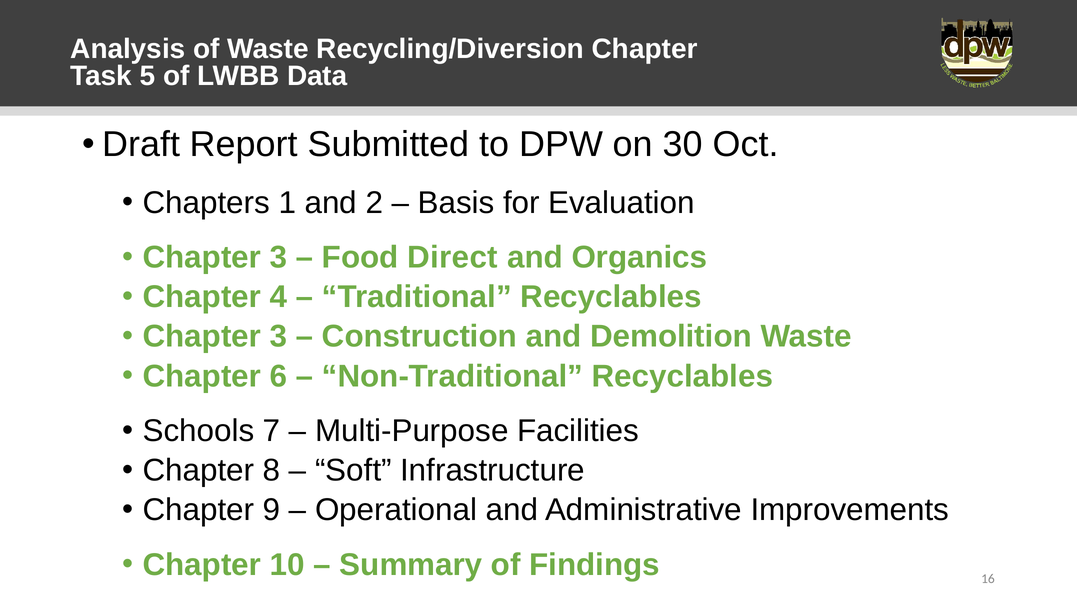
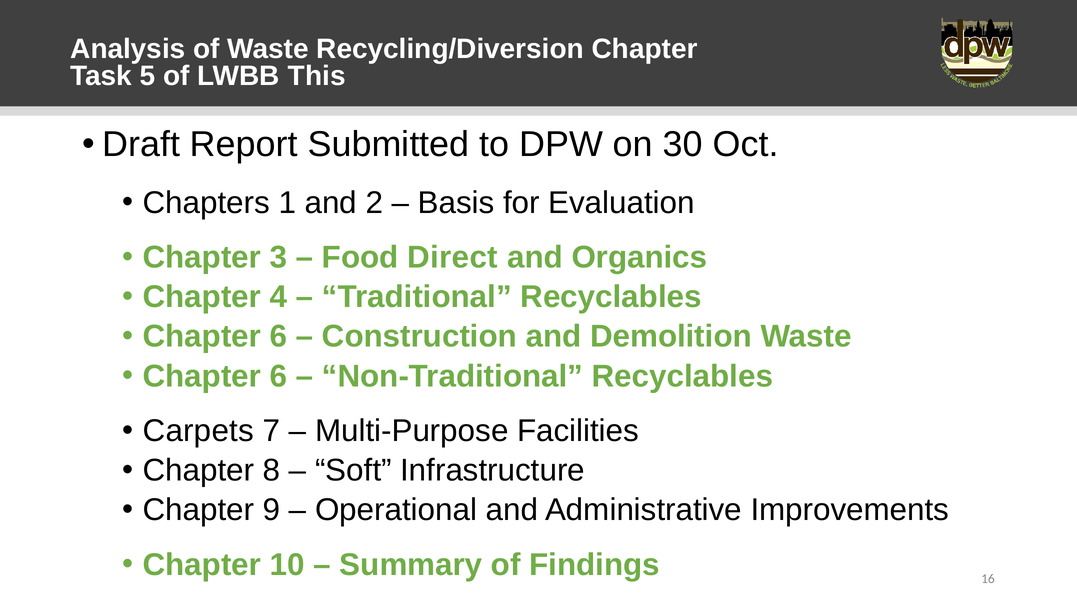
Data: Data -> This
3 at (279, 336): 3 -> 6
Schools: Schools -> Carpets
